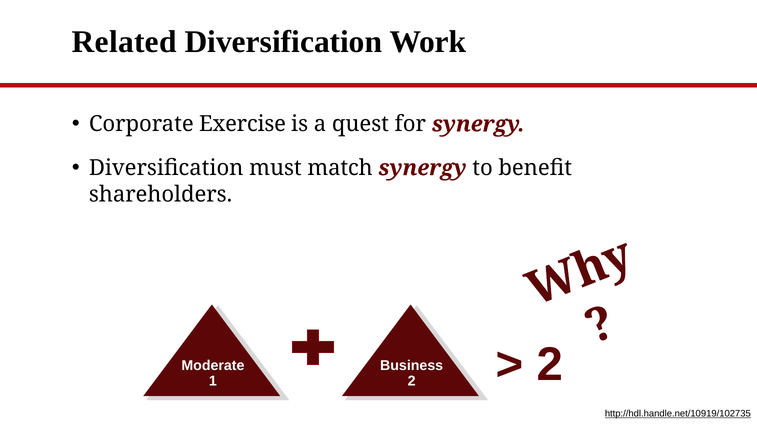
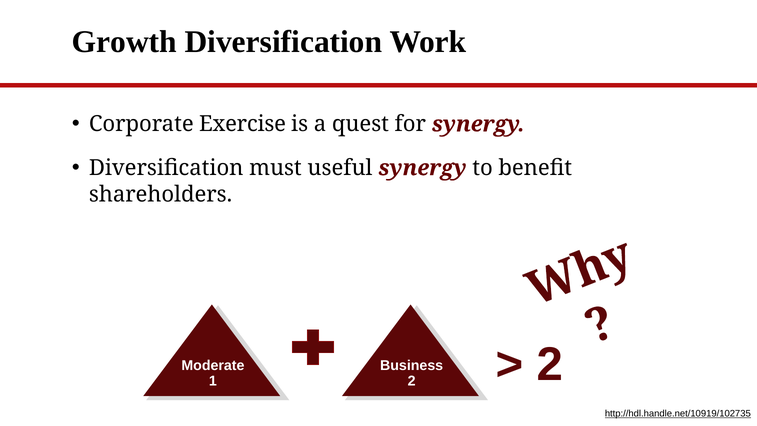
Related: Related -> Growth
match: match -> useful
